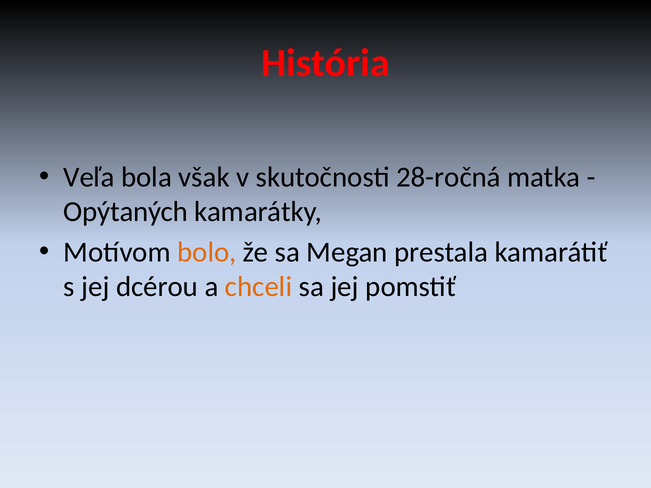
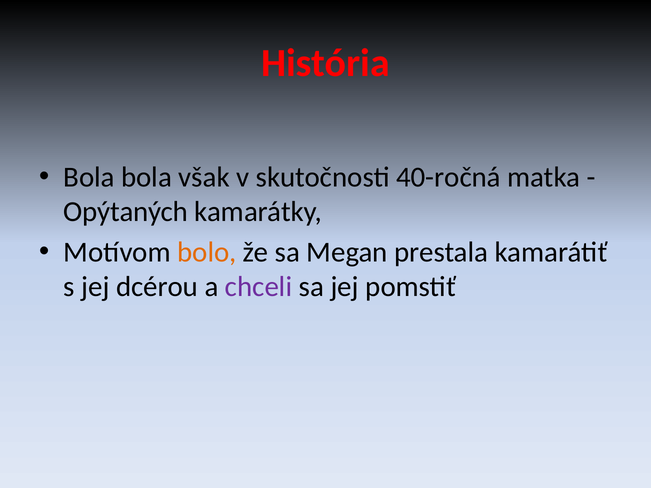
Veľa at (89, 177): Veľa -> Bola
28-ročná: 28-ročná -> 40-ročná
chceli colour: orange -> purple
